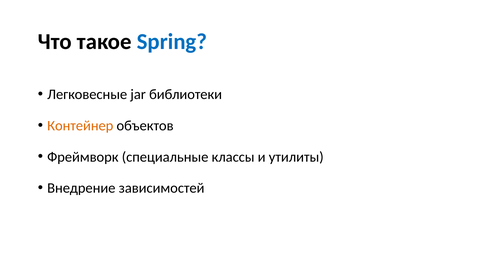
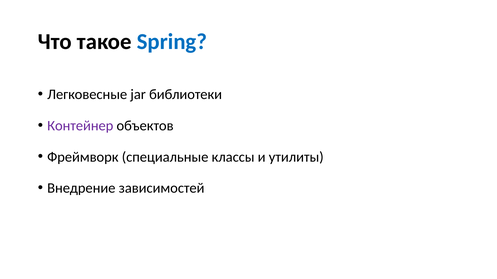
Контейнер colour: orange -> purple
